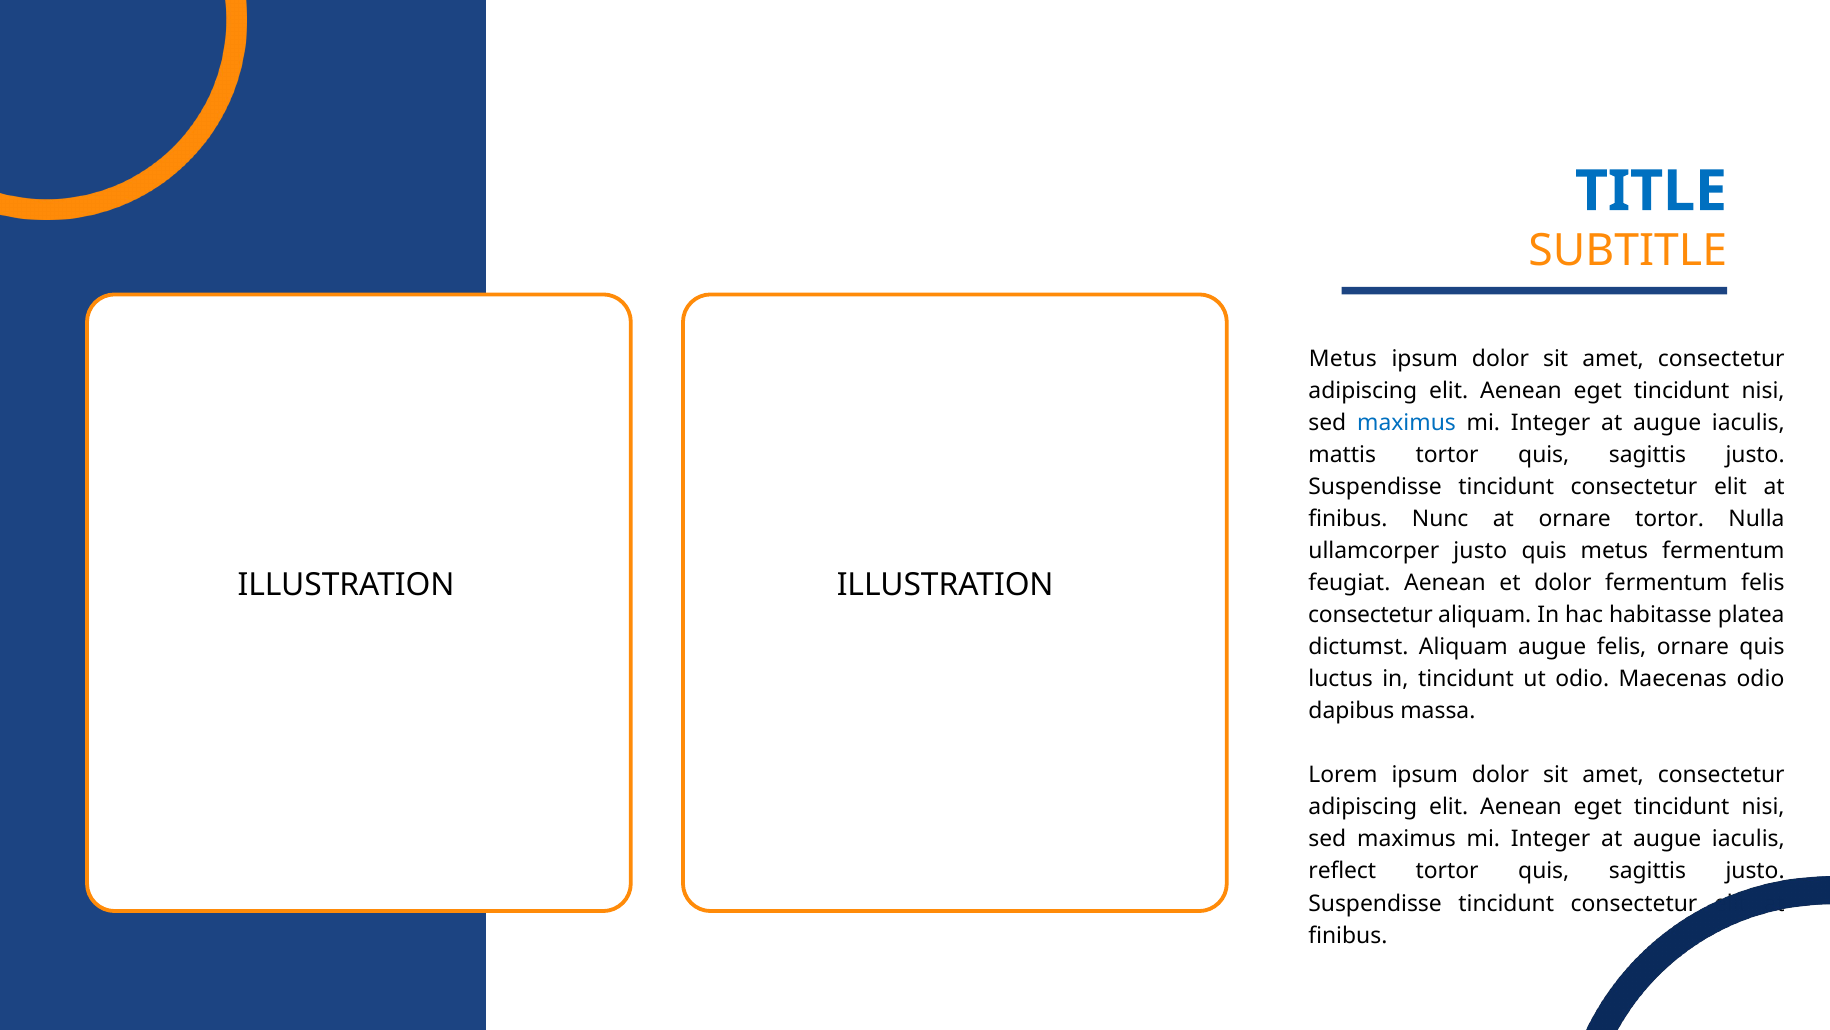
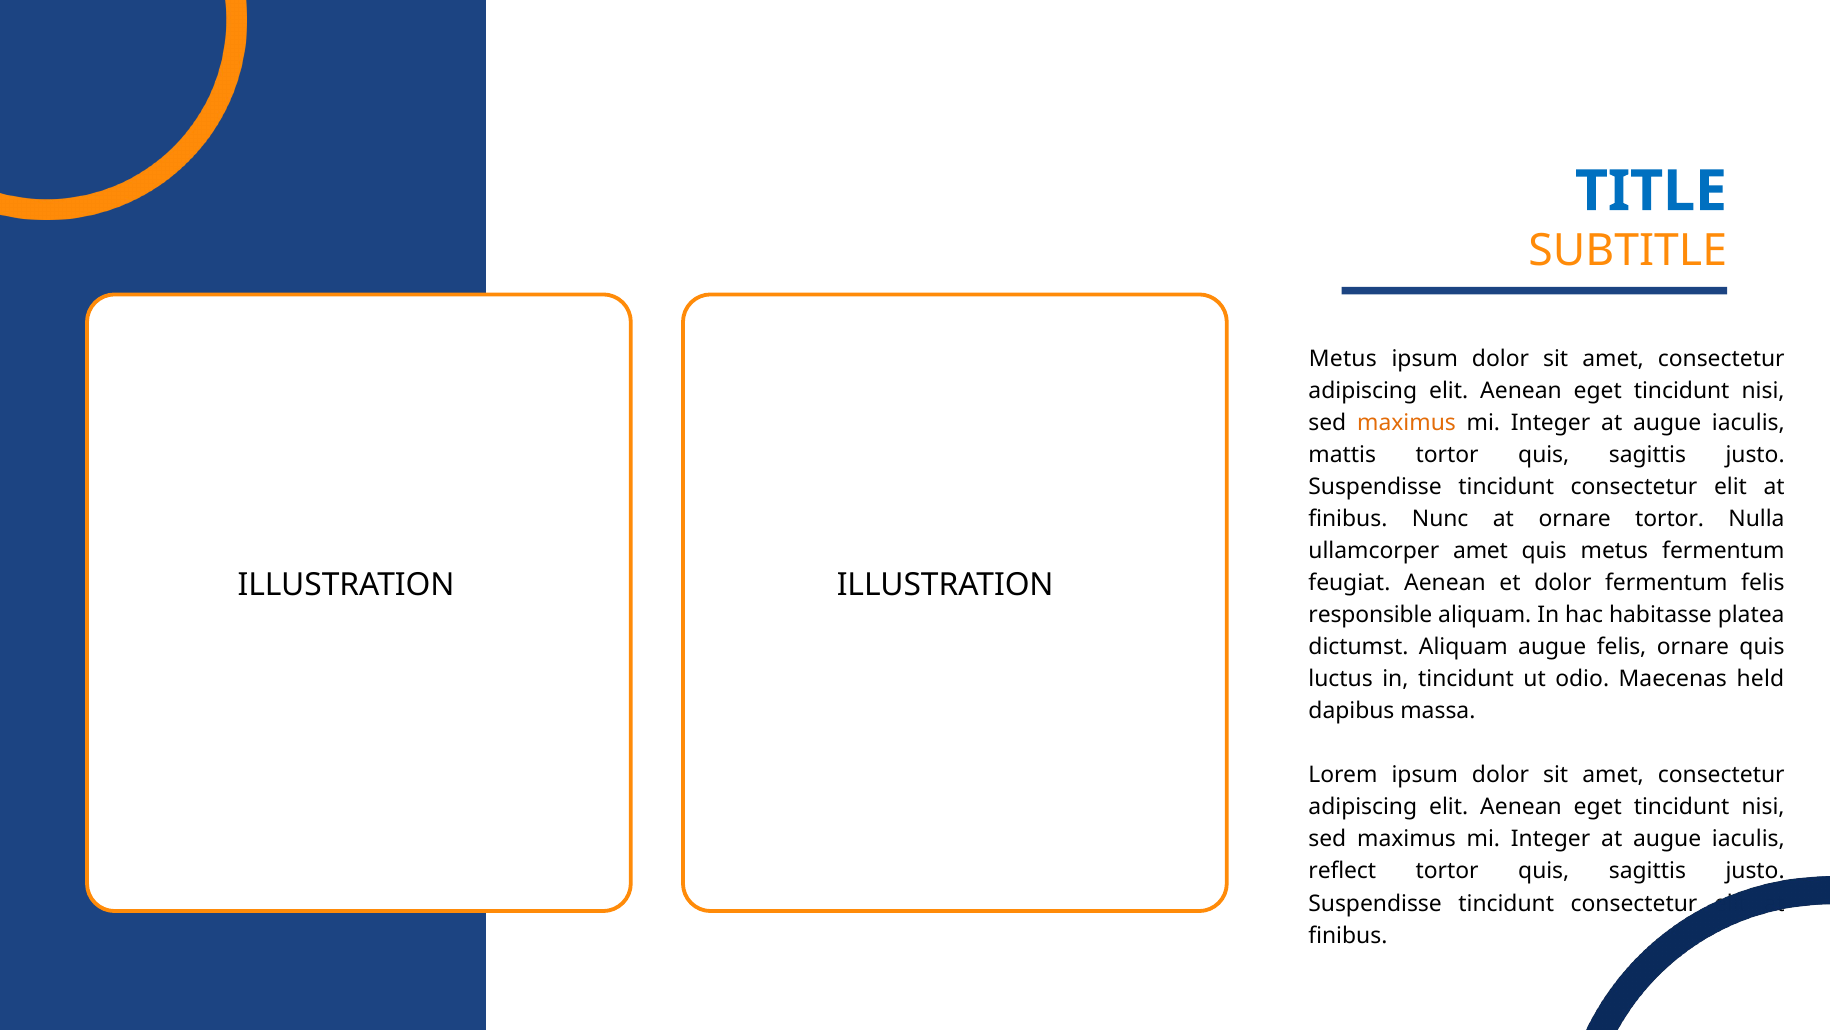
maximus at (1407, 423) colour: blue -> orange
ullamcorper justo: justo -> amet
consectetur at (1370, 615): consectetur -> responsible
Maecenas odio: odio -> held
